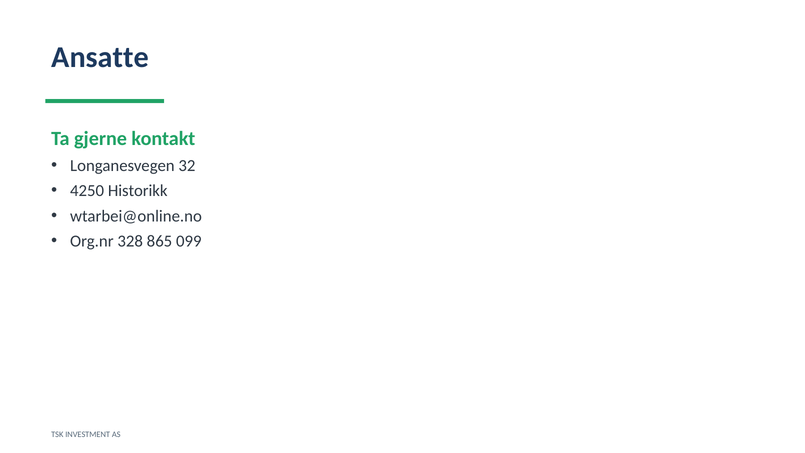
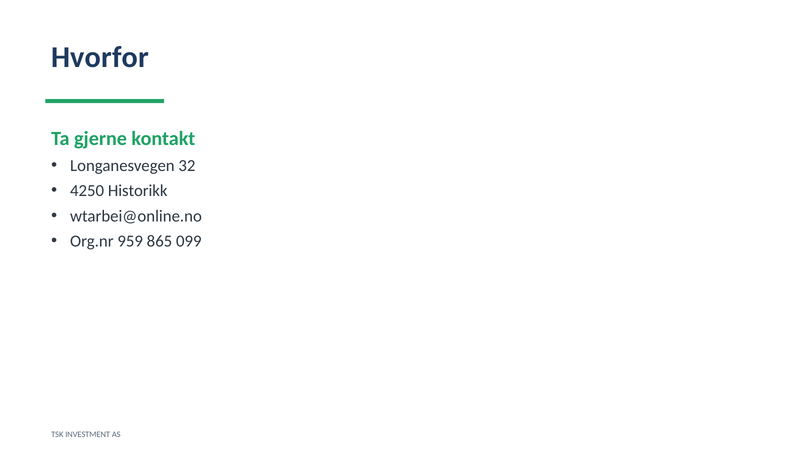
Ansatte: Ansatte -> Hvorfor
328: 328 -> 959
